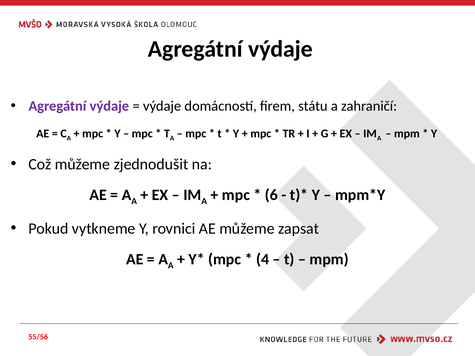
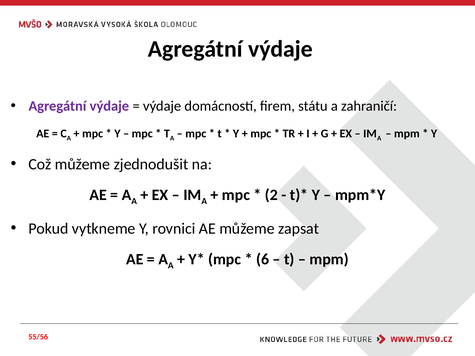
6: 6 -> 2
4: 4 -> 6
